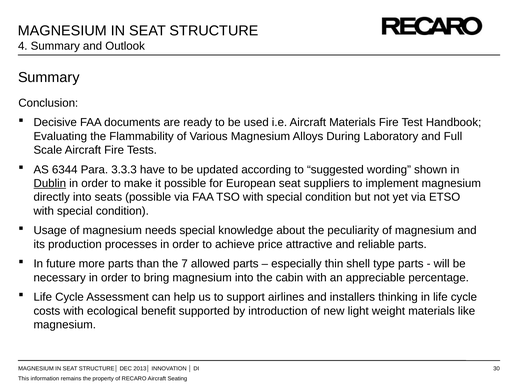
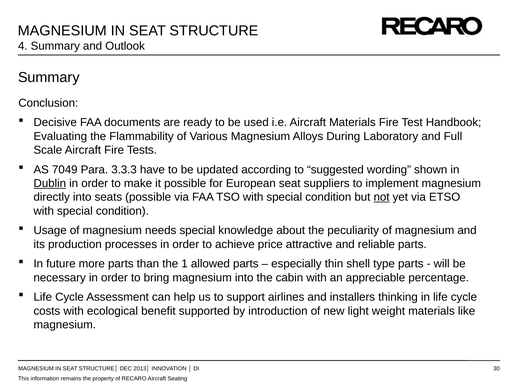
6344: 6344 -> 7049
not underline: none -> present
7: 7 -> 1
